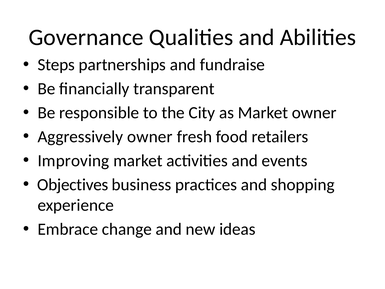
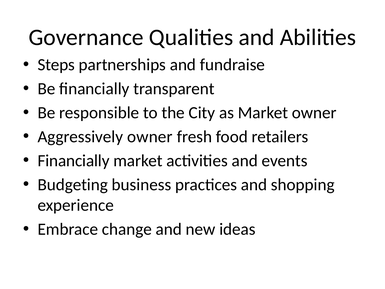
Improving at (73, 161): Improving -> Financially
Objectives: Objectives -> Budgeting
